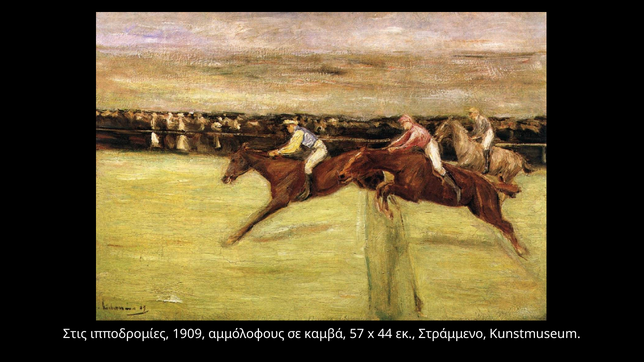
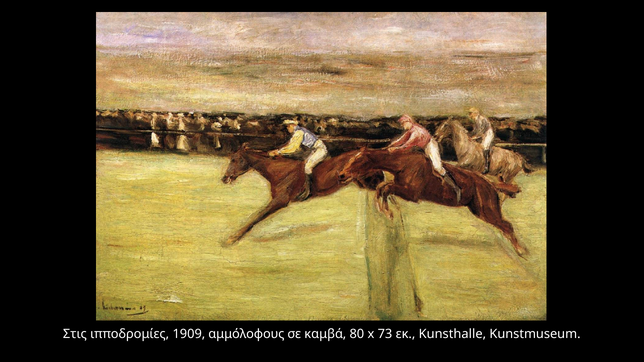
57: 57 -> 80
44: 44 -> 73
Στράμμενο: Στράμμενο -> Kunsthalle
